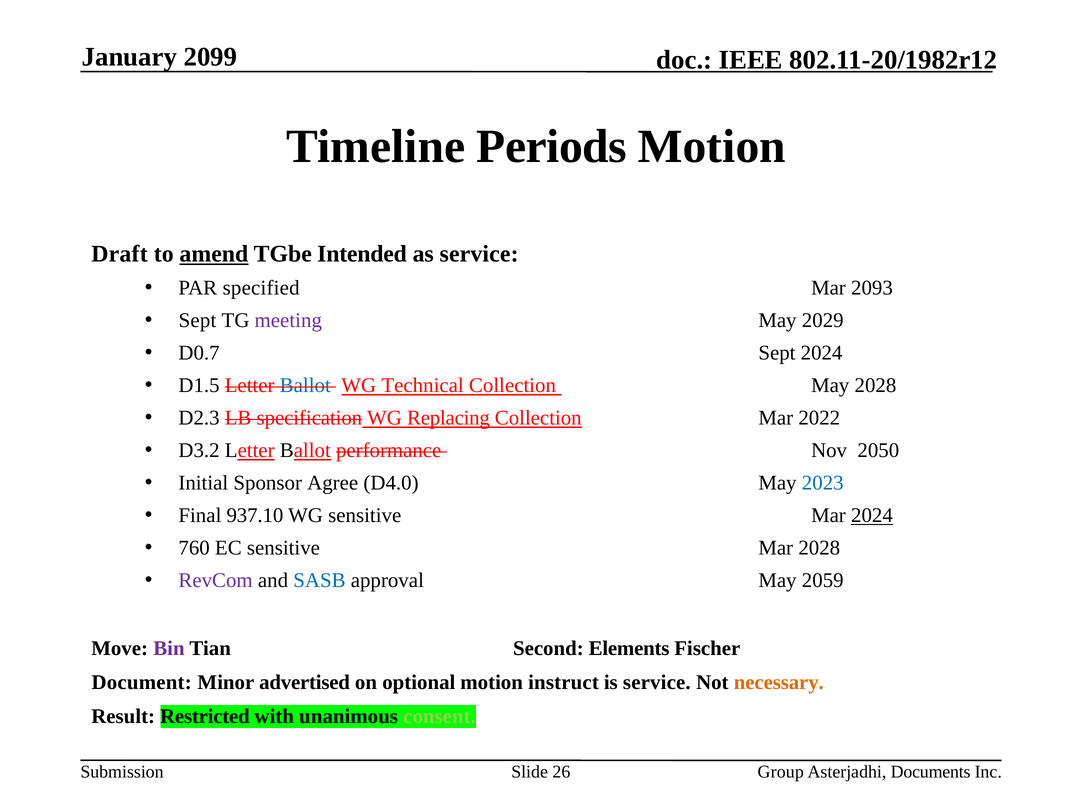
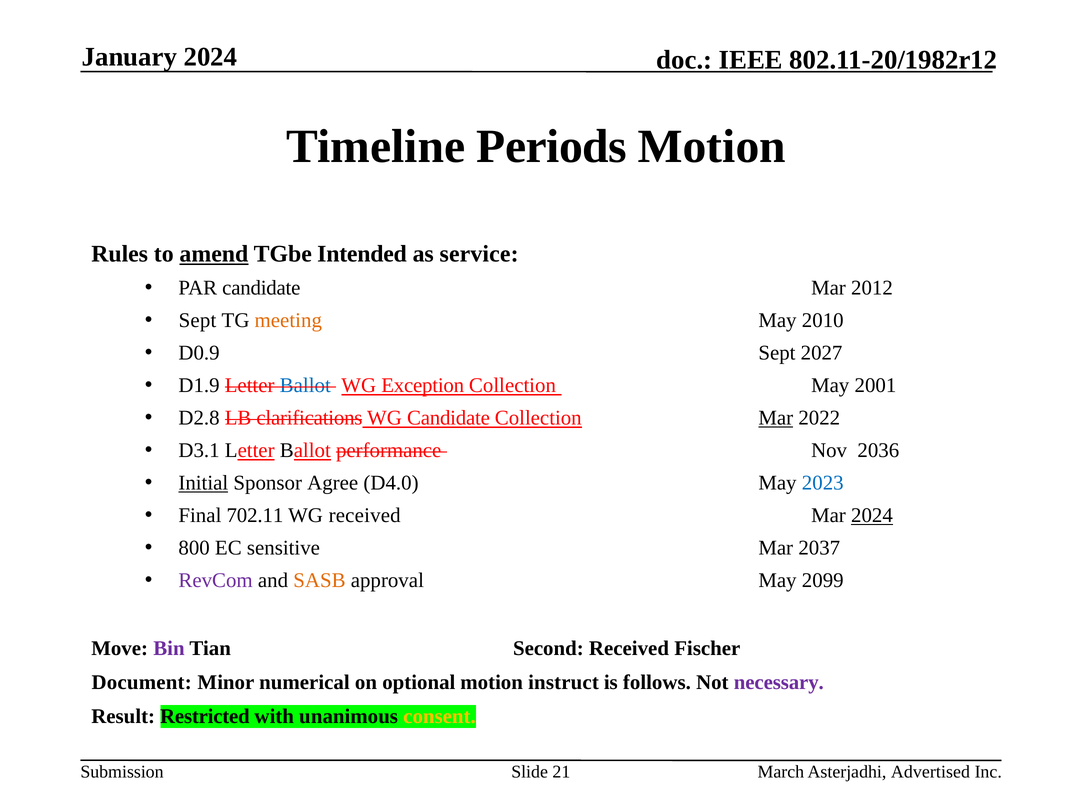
January 2099: 2099 -> 2024
Draft: Draft -> Rules
PAR specified: specified -> candidate
2093: 2093 -> 2012
meeting colour: purple -> orange
2029: 2029 -> 2010
D0.7: D0.7 -> D0.9
Sept 2024: 2024 -> 2027
D1.5: D1.5 -> D1.9
Technical: Technical -> Exception
May 2028: 2028 -> 2001
D2.3: D2.3 -> D2.8
specification: specification -> clarifications
WG Replacing: Replacing -> Candidate
Mar at (776, 418) underline: none -> present
D3.2: D3.2 -> D3.1
2050: 2050 -> 2036
Initial underline: none -> present
937.10: 937.10 -> 702.11
WG sensitive: sensitive -> received
760: 760 -> 800
Mar 2028: 2028 -> 2037
SASB colour: blue -> orange
2059: 2059 -> 2099
Second Elements: Elements -> Received
advertised: advertised -> numerical
is service: service -> follows
necessary colour: orange -> purple
consent colour: light green -> yellow
26: 26 -> 21
Group: Group -> March
Documents: Documents -> Advertised
